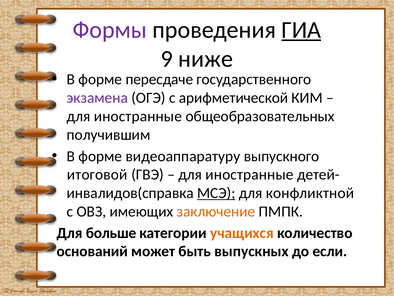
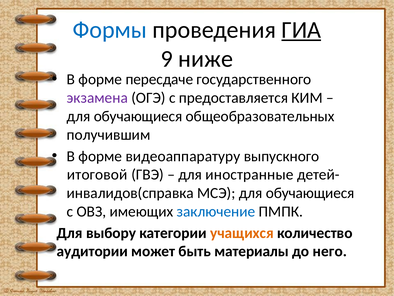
Формы colour: purple -> blue
арифметической: арифметической -> предоставляется
иностранные at (138, 116): иностранные -> обучающиеся
МСЭ underline: present -> none
конфликтной at (310, 193): конфликтной -> обучающиеся
заключение colour: orange -> blue
больше: больше -> выбору
оснований: оснований -> аудитории
выпускных: выпускных -> материалы
если: если -> него
